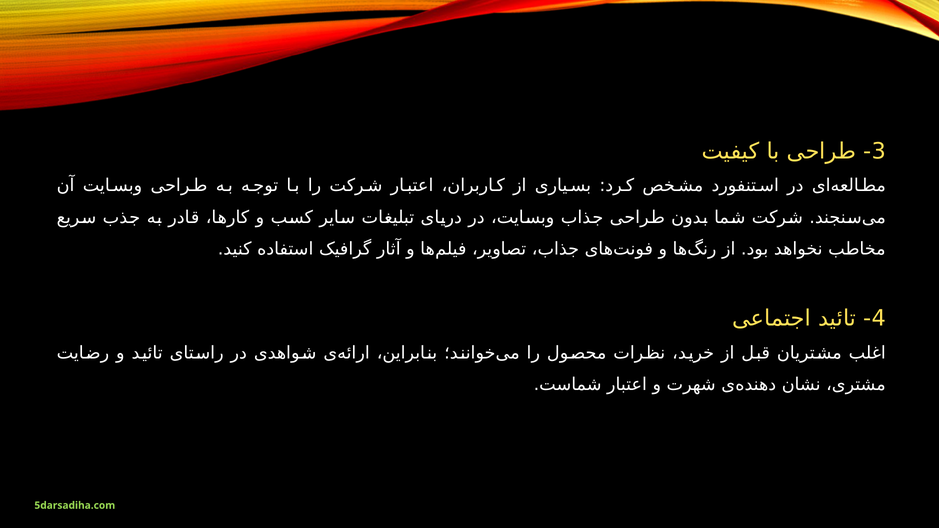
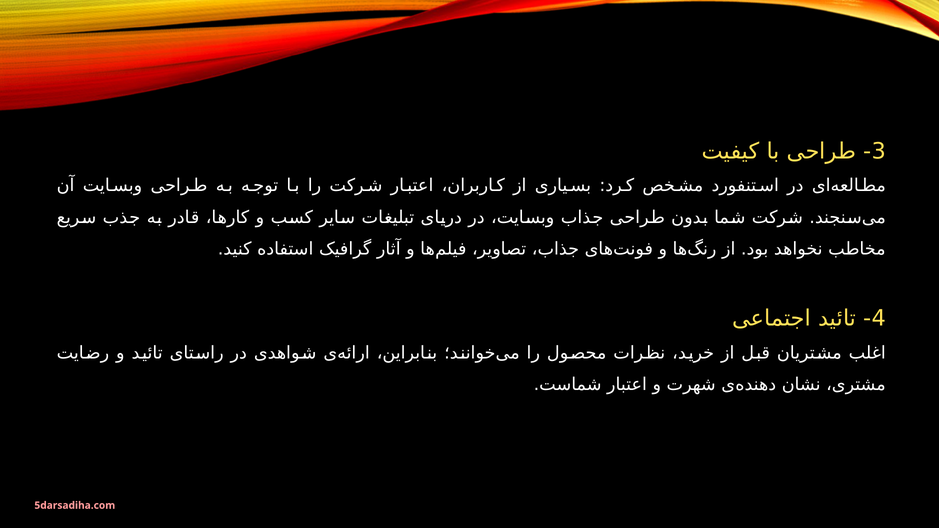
5darsadiha.com colour: light green -> pink
